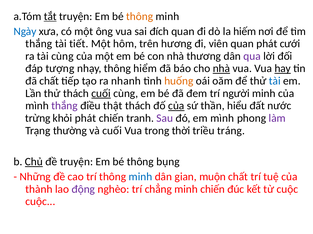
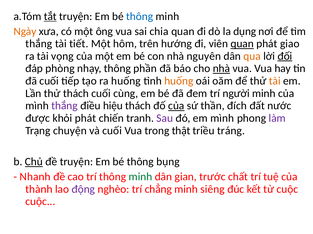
thông at (140, 16) colour: orange -> blue
Ngày colour: blue -> orange
đích: đích -> chia
hiếm: hiếm -> dụng
hương: hương -> hướng
quan at (242, 44) underline: none -> present
cưới: cưới -> giao
tài cùng: cùng -> vọng
thương: thương -> nguyên
qua colour: purple -> orange
đối underline: none -> present
tượng: tượng -> phòng
hiểm: hiểm -> phần
hay underline: present -> none
đã chất: chất -> cuối
ra nhanh: nhanh -> huống
tài at (275, 81) colour: blue -> orange
cuối at (101, 94) underline: present -> none
thật: thật -> hiệu
hiểu: hiểu -> đích
trừng: trừng -> được
thường: thường -> chuyện
thời: thời -> thật
Những: Những -> Nhanh
minh at (140, 177) colour: blue -> green
muộn: muộn -> trước
minh chiến: chiến -> siêng
